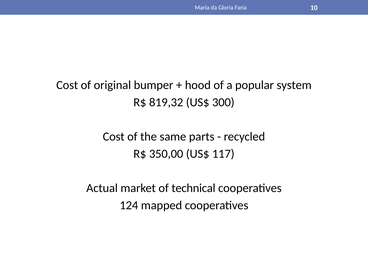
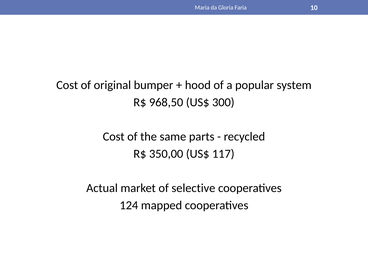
819,32: 819,32 -> 968,50
technical: technical -> selective
